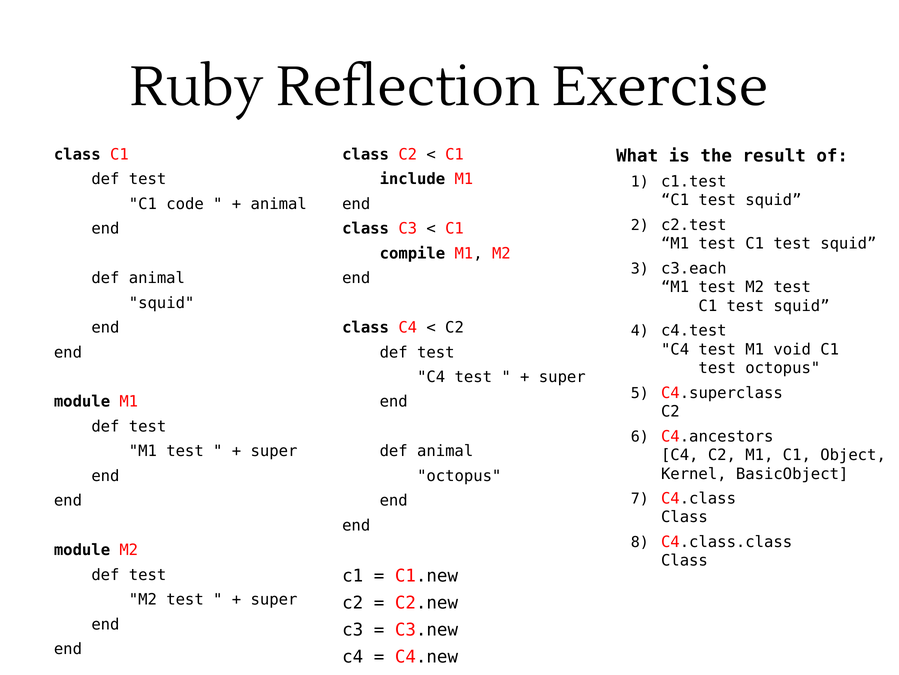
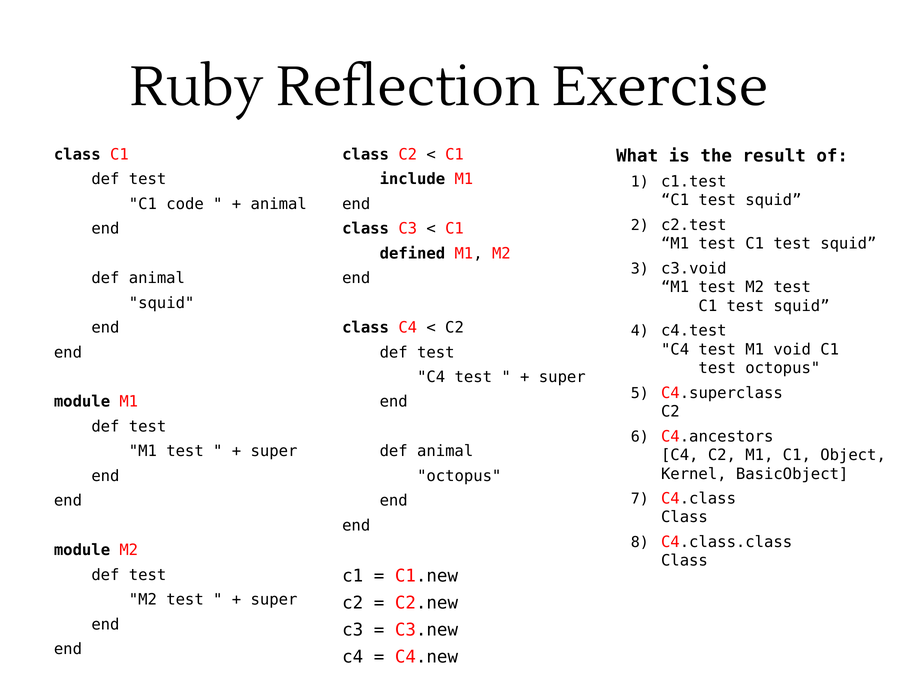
compile: compile -> defined
c3.each: c3.each -> c3.void
